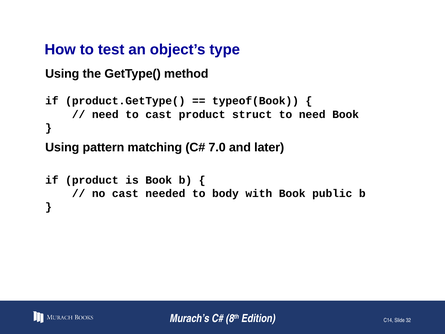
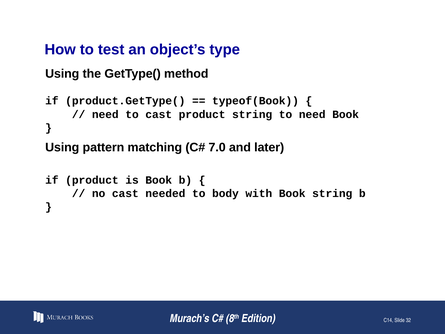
product struct: struct -> string
Book public: public -> string
